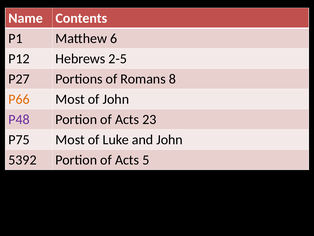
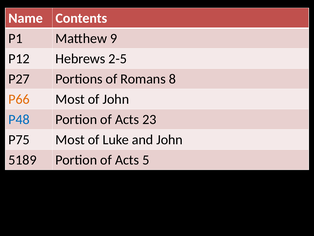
6: 6 -> 9
P48 colour: purple -> blue
5392: 5392 -> 5189
